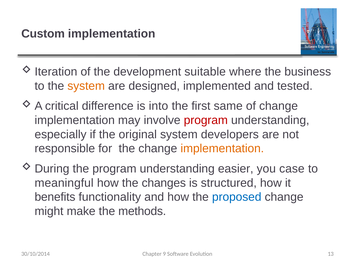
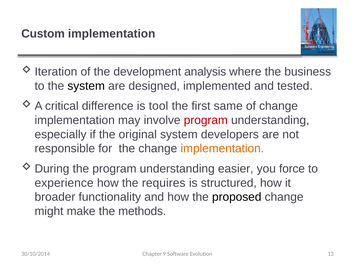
suitable: suitable -> analysis
system at (86, 86) colour: orange -> black
into: into -> tool
case: case -> force
meaningful: meaningful -> experience
changes: changes -> requires
benefits: benefits -> broader
proposed colour: blue -> black
